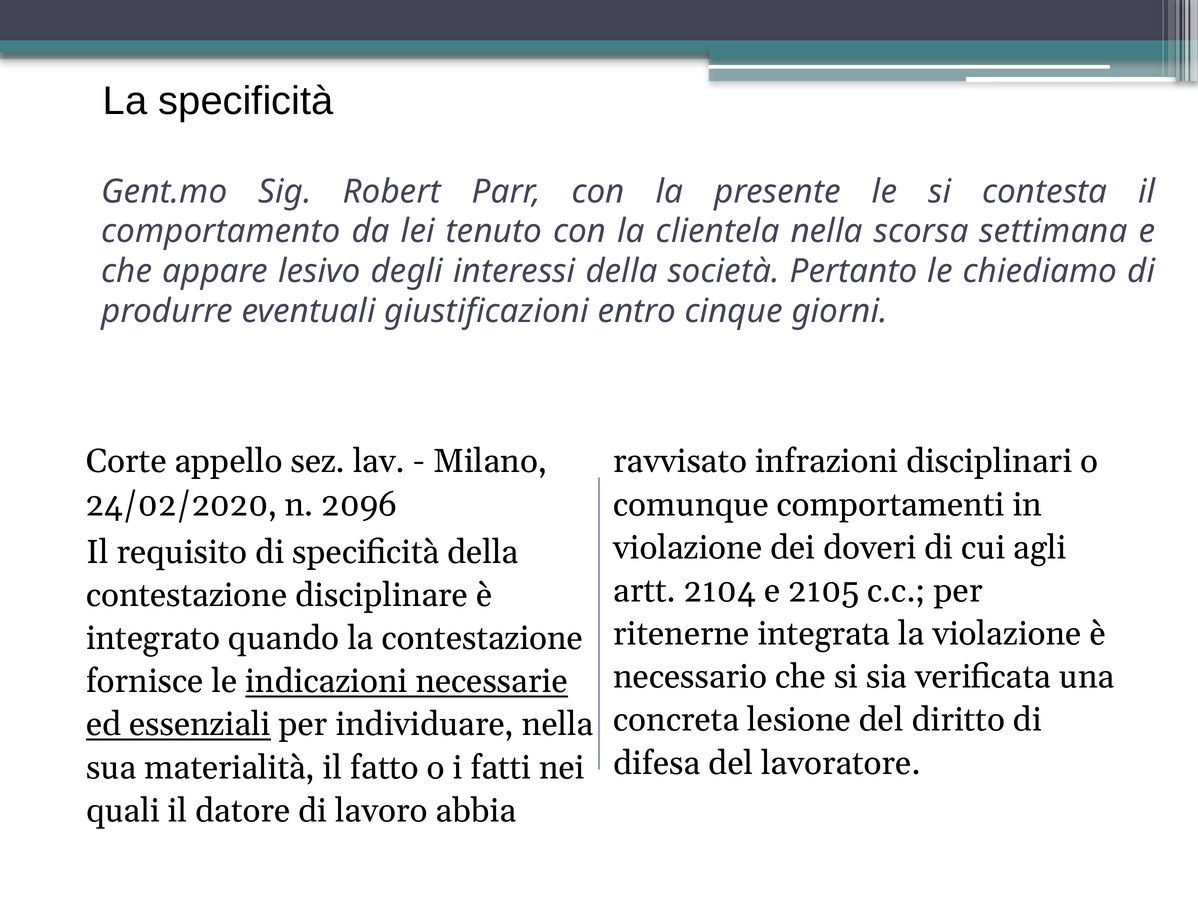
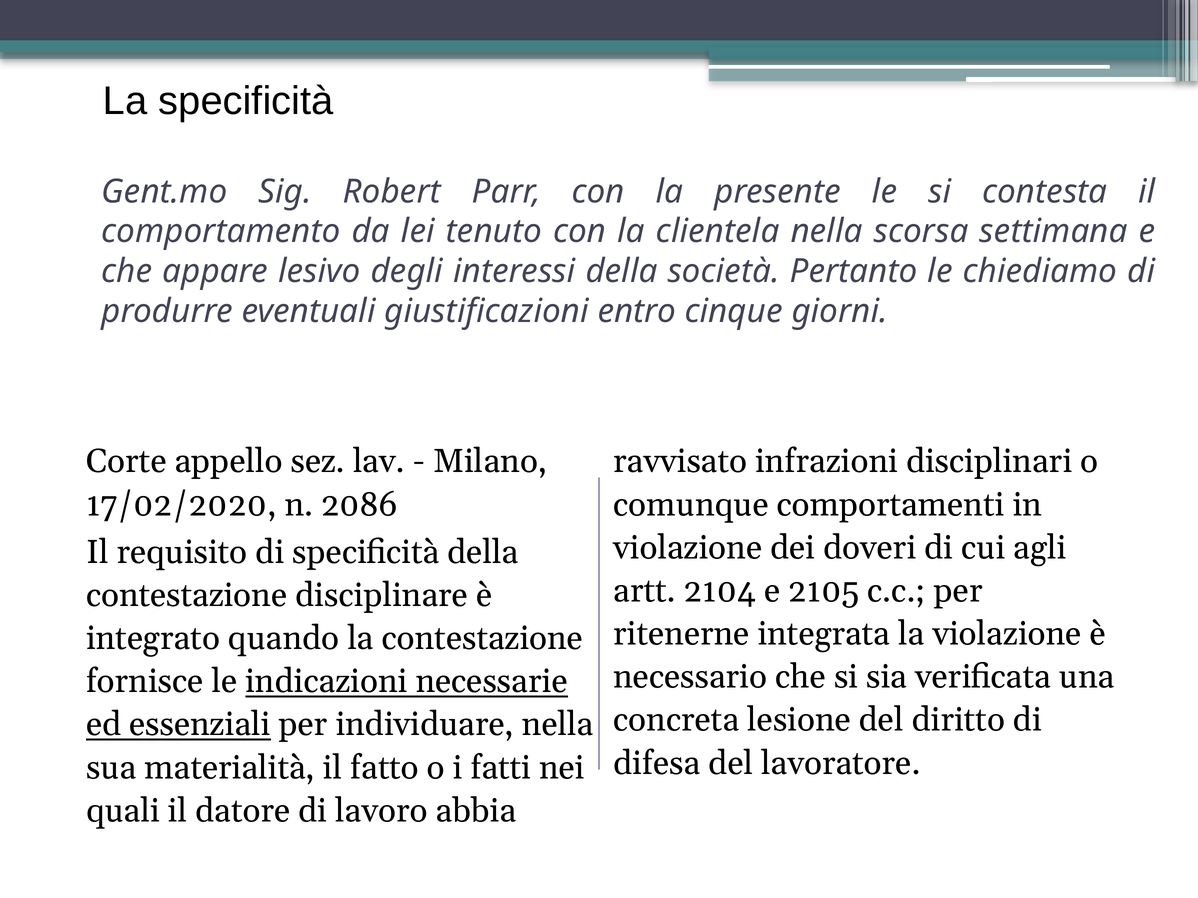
24/02/2020: 24/02/2020 -> 17/02/2020
2096: 2096 -> 2086
